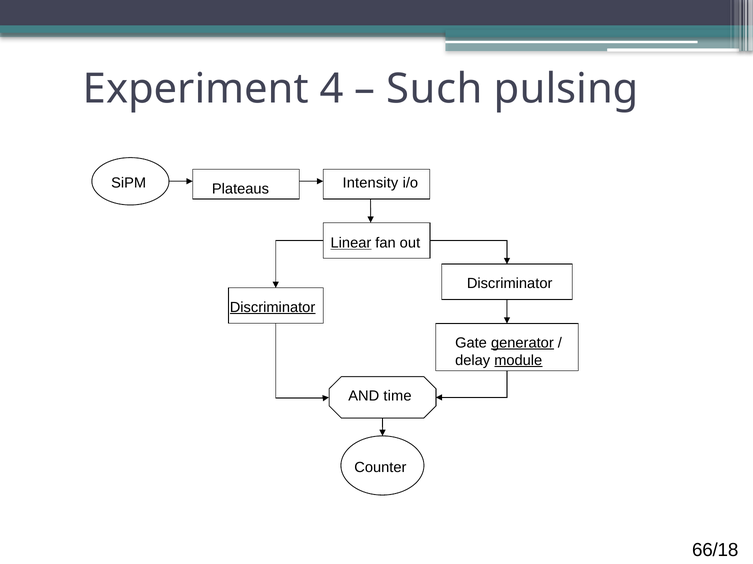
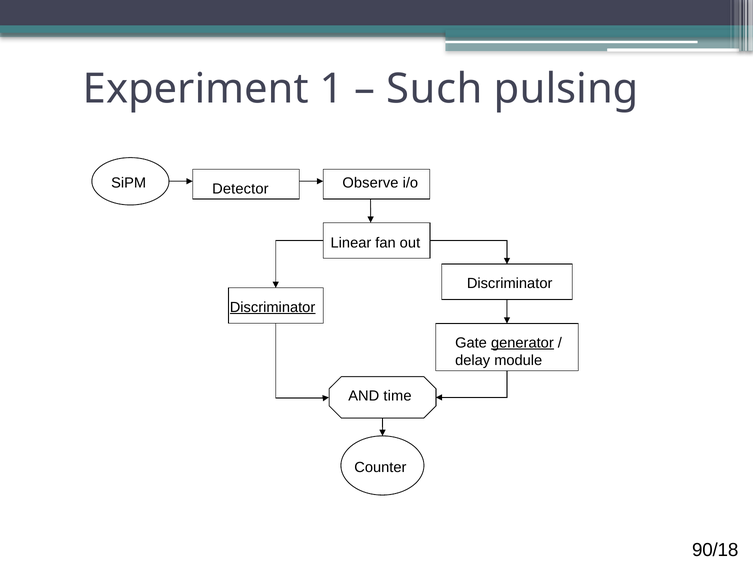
4: 4 -> 1
Intensity: Intensity -> Observe
Plateaus: Plateaus -> Detector
Linear underline: present -> none
module underline: present -> none
66/18: 66/18 -> 90/18
